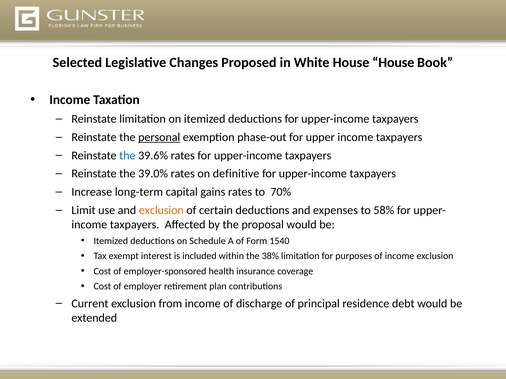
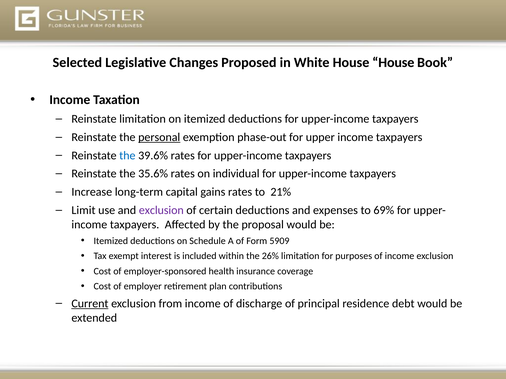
39.0%: 39.0% -> 35.6%
definitive: definitive -> individual
70%: 70% -> 21%
exclusion at (161, 210) colour: orange -> purple
58%: 58% -> 69%
1540: 1540 -> 5909
38%: 38% -> 26%
Current underline: none -> present
